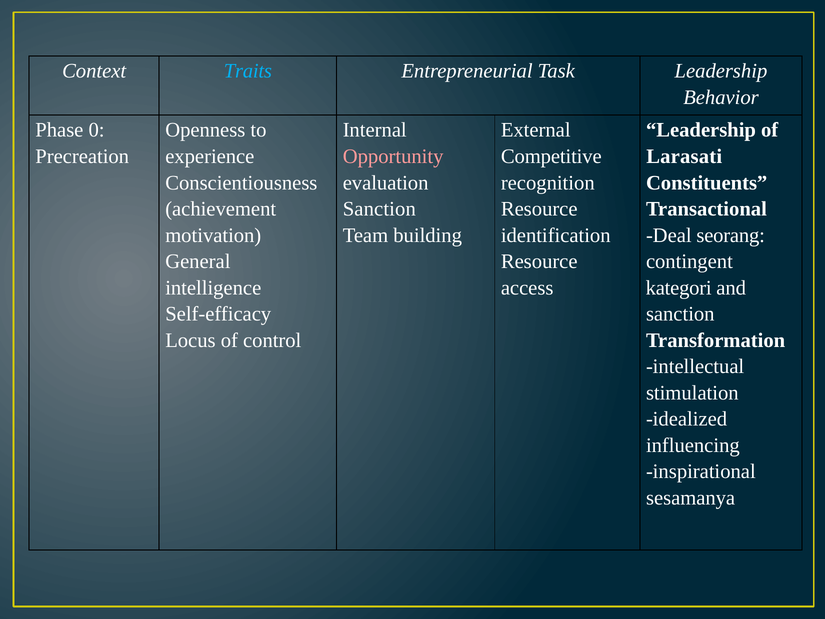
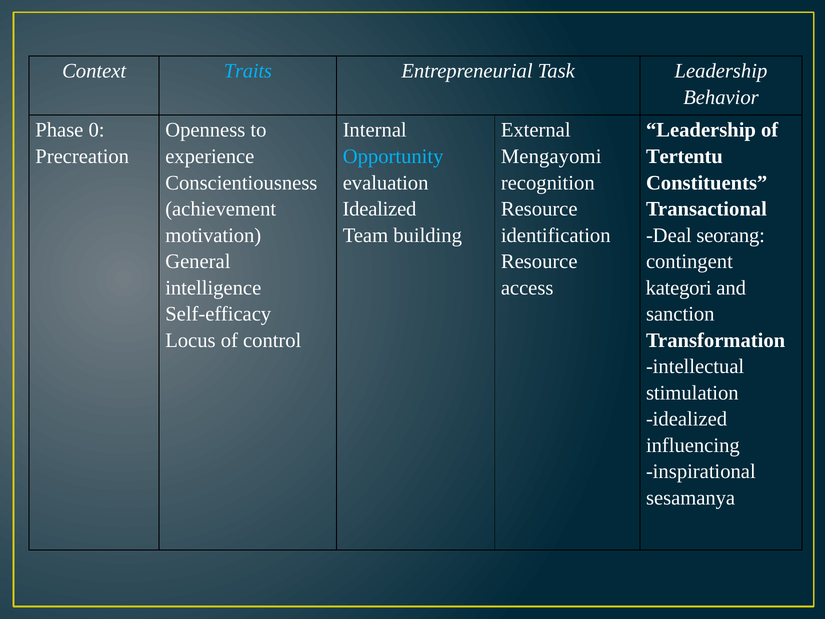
Opportunity colour: pink -> light blue
Competitive: Competitive -> Mengayomi
Larasati: Larasati -> Tertentu
Sanction at (379, 209): Sanction -> Idealized
